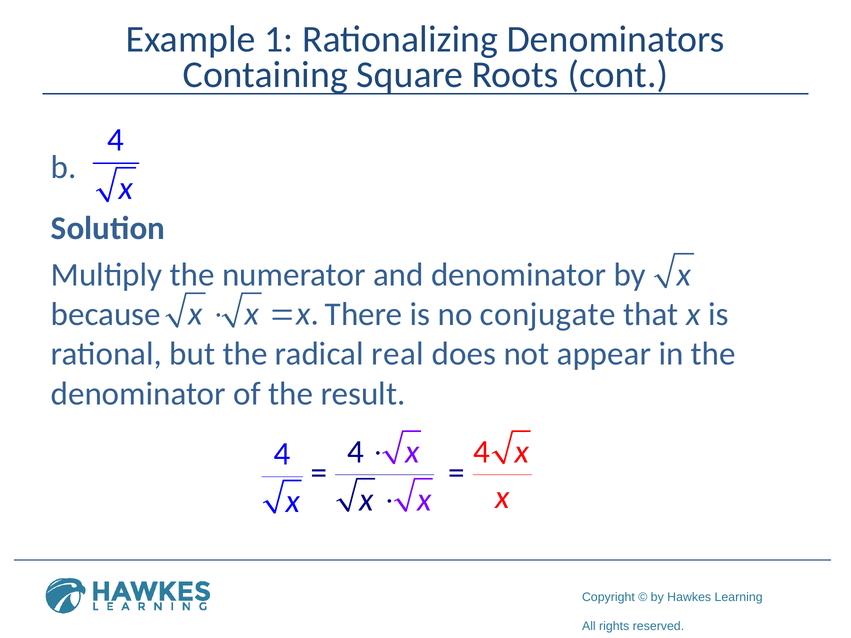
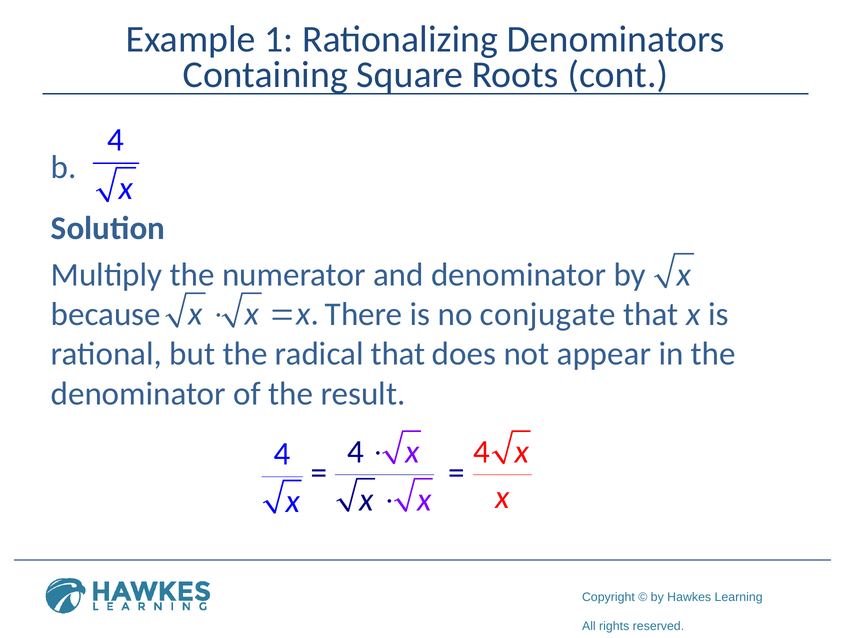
radical real: real -> that
